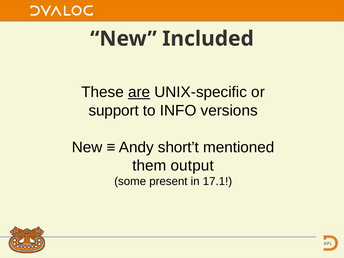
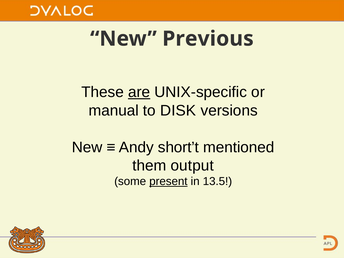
Included: Included -> Previous
support: support -> manual
INFO: INFO -> DISK
present underline: none -> present
17.1: 17.1 -> 13.5
